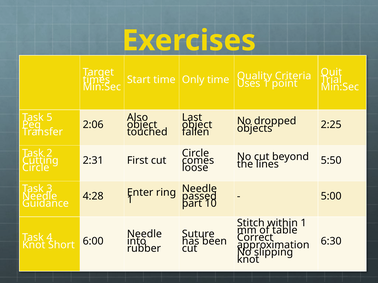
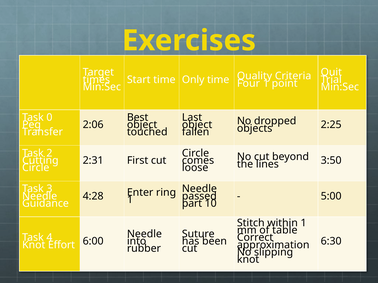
Uses: Uses -> Four
5: 5 -> 0
Also: Also -> Best
5:50: 5:50 -> 3:50
Short: Short -> Effort
